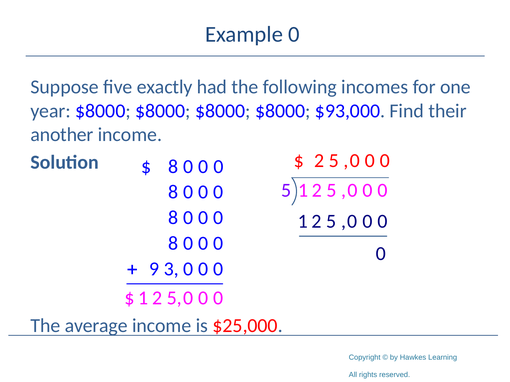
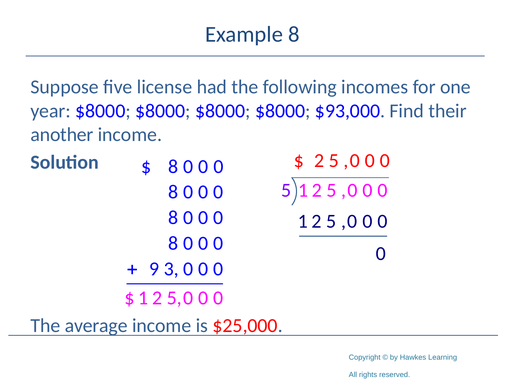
Example 0: 0 -> 8
exactly: exactly -> license
